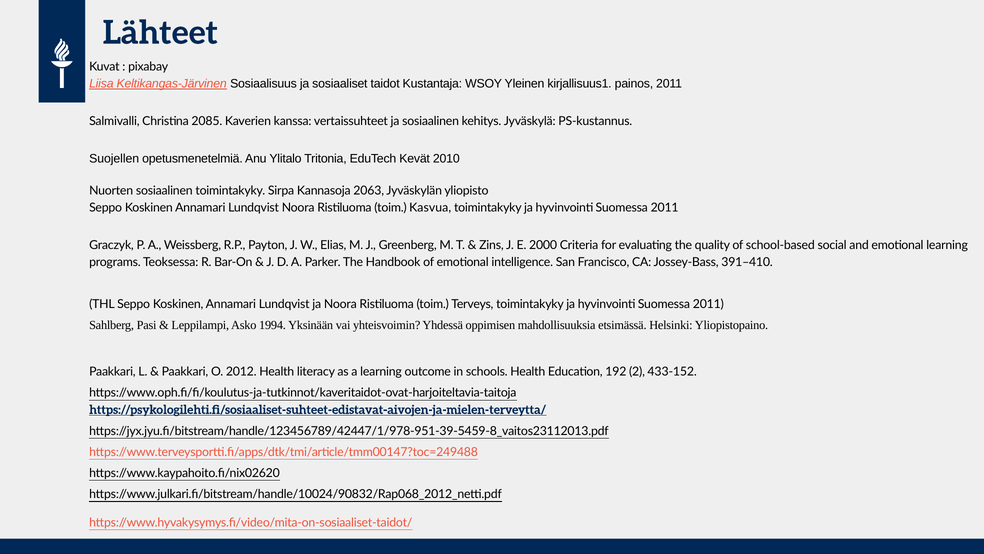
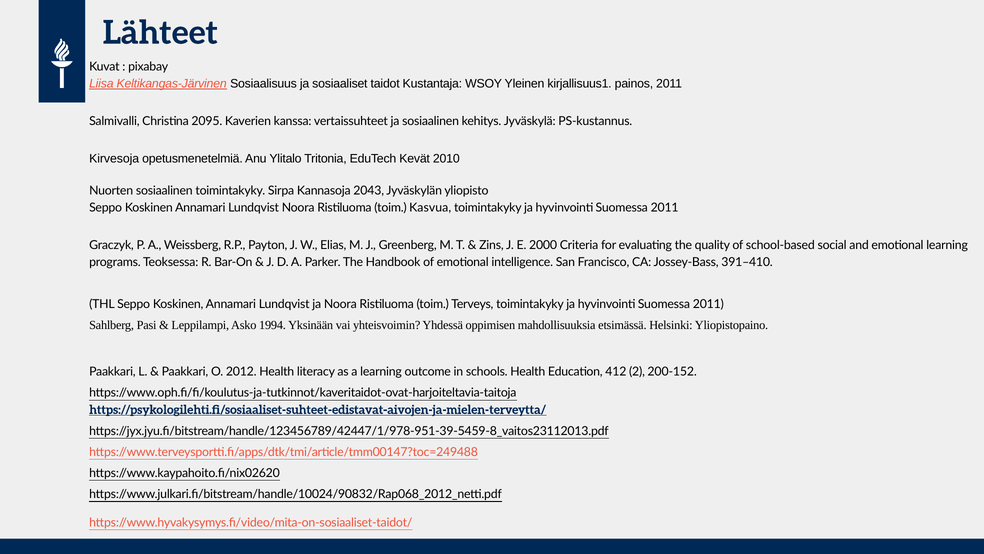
2085: 2085 -> 2095
Suojellen: Suojellen -> Kirvesoja
2063: 2063 -> 2043
192: 192 -> 412
433-152: 433-152 -> 200-152
